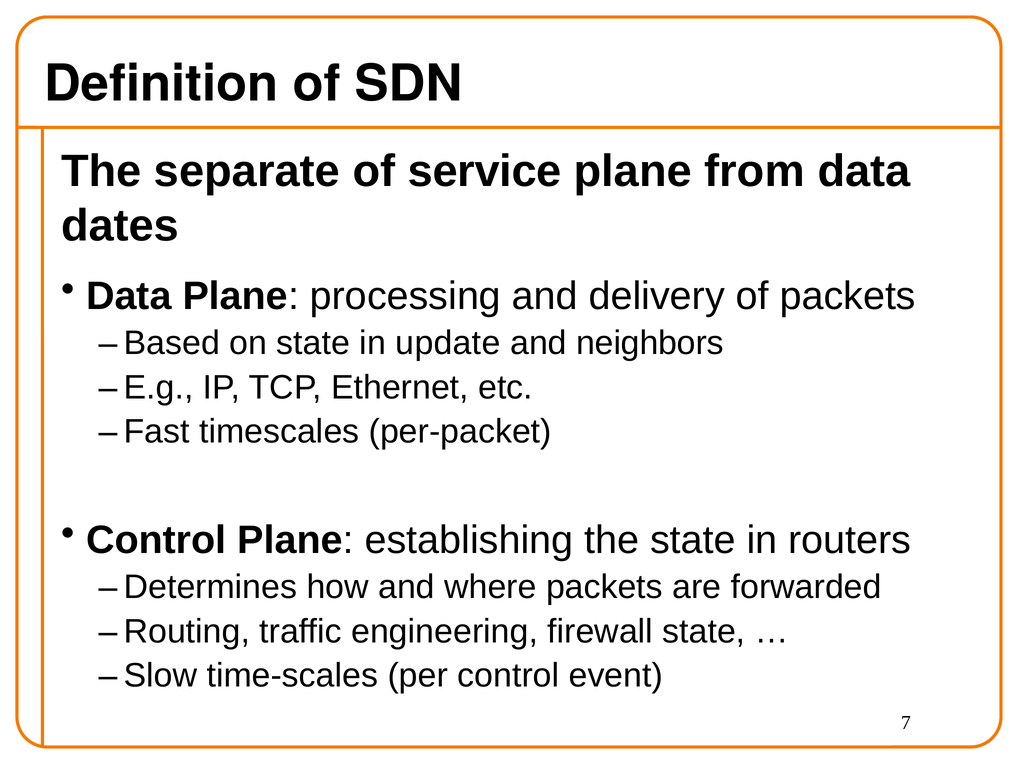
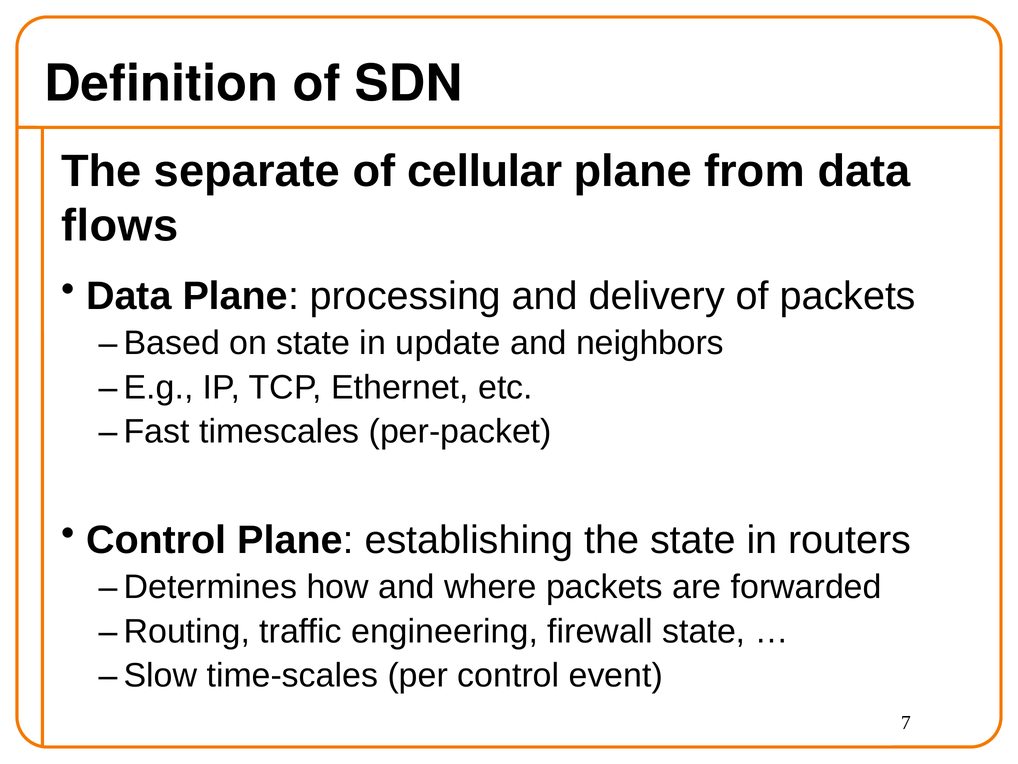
service: service -> cellular
dates: dates -> flows
